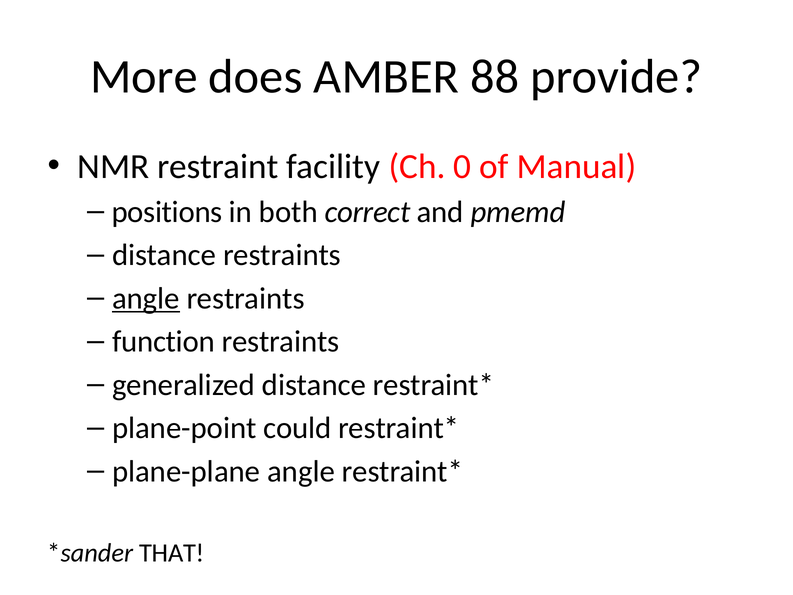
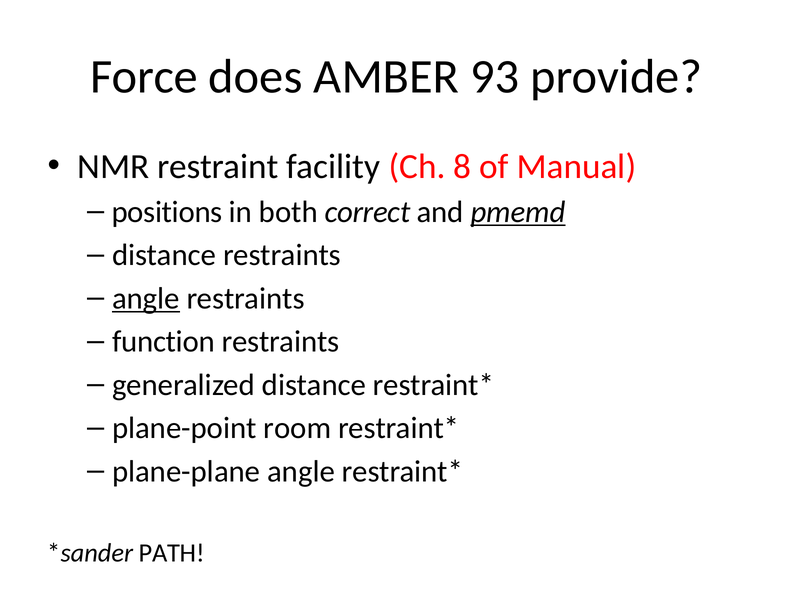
More: More -> Force
88: 88 -> 93
0: 0 -> 8
pmemd underline: none -> present
could: could -> room
THAT: THAT -> PATH
